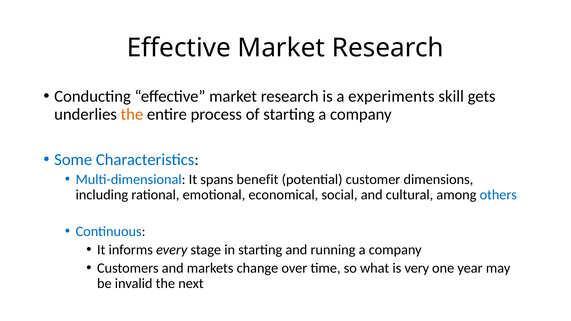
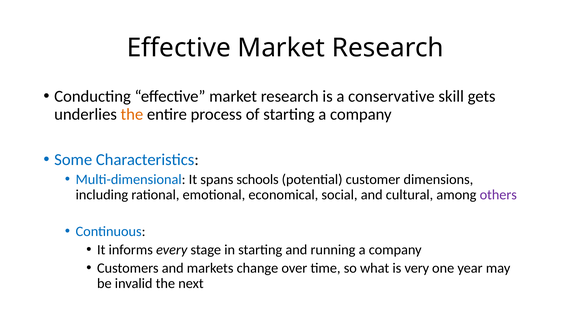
experiments: experiments -> conservative
benefit: benefit -> schools
others colour: blue -> purple
